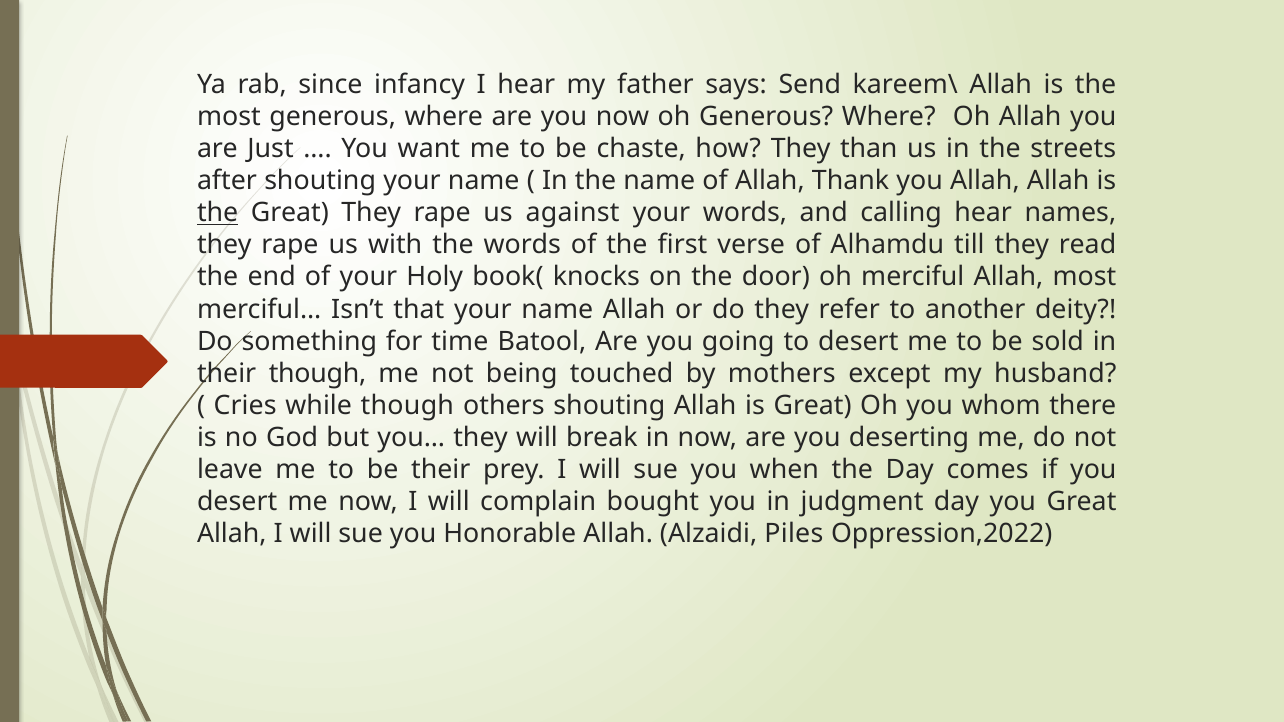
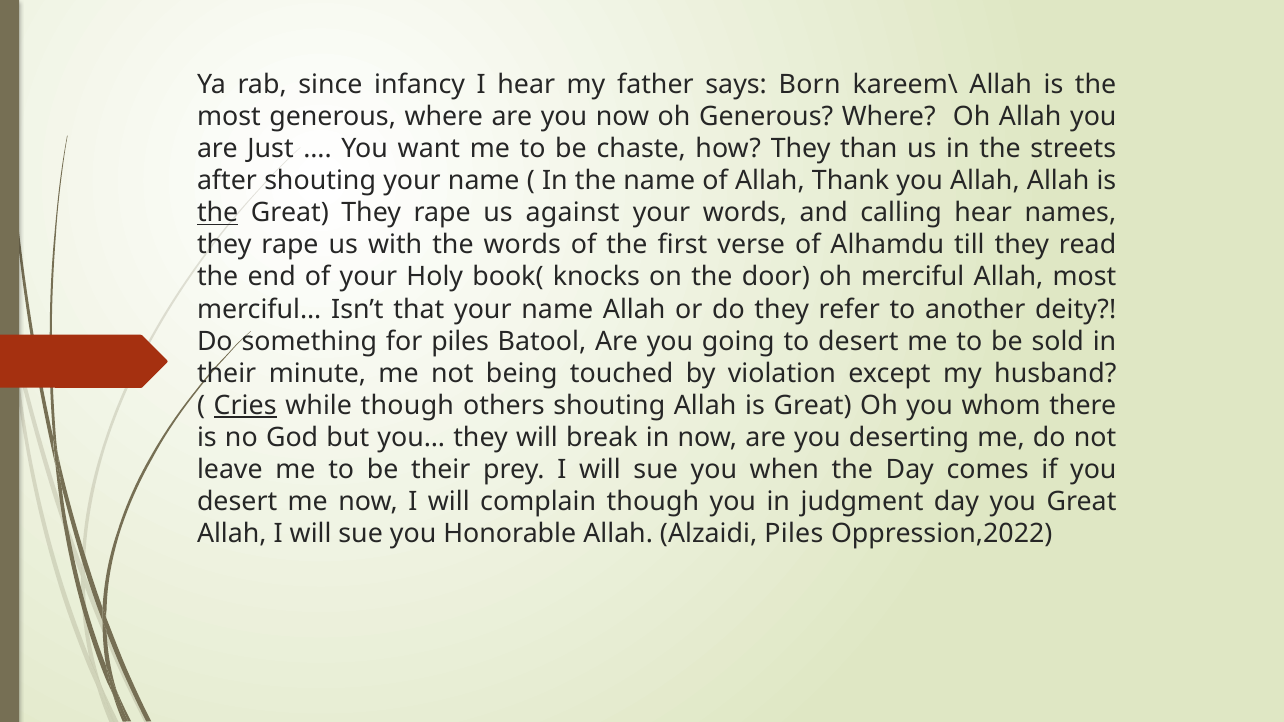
Send: Send -> Born
for time: time -> piles
their though: though -> minute
mothers: mothers -> violation
Cries underline: none -> present
complain bought: bought -> though
